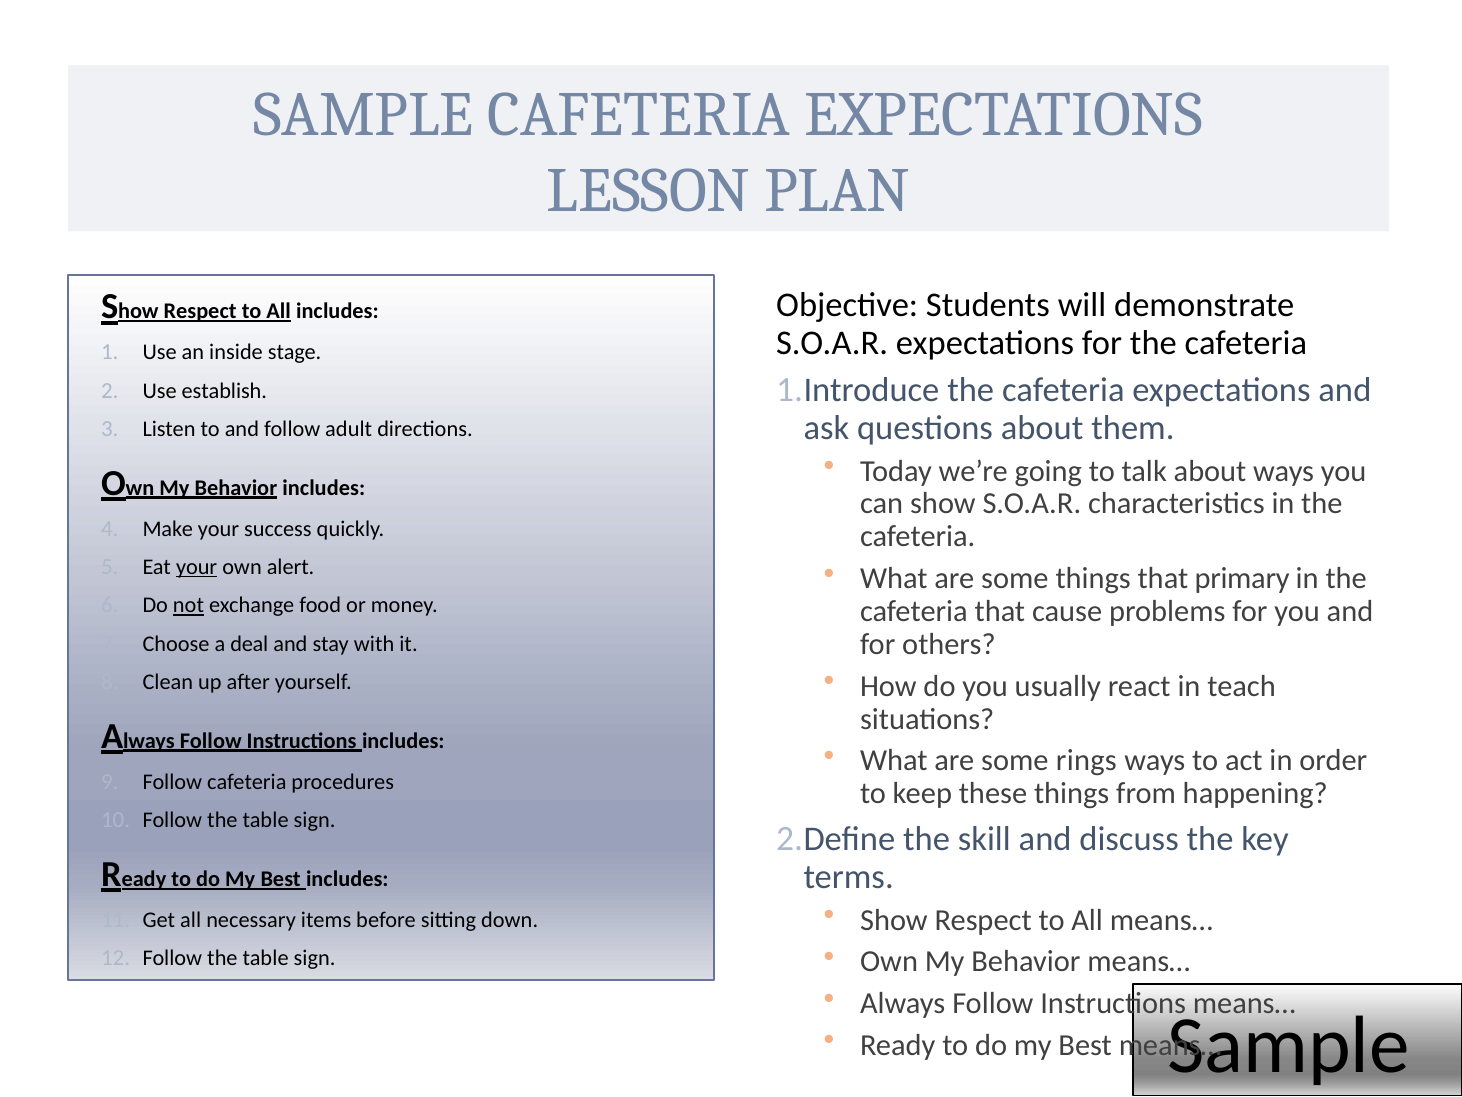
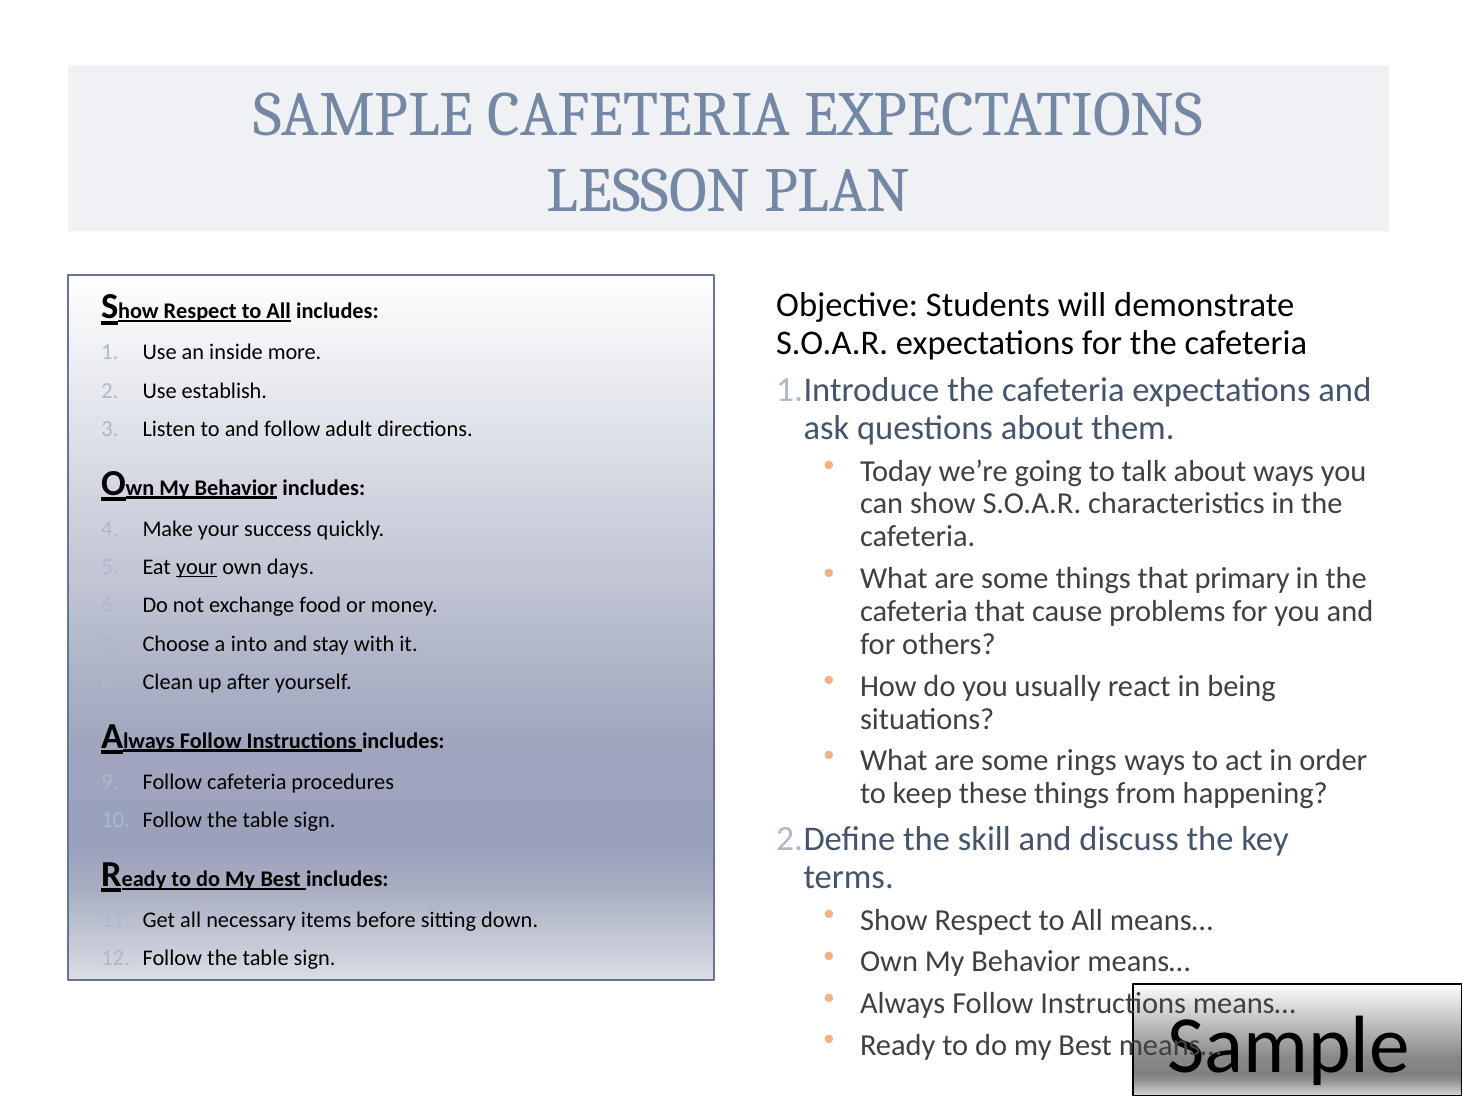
stage: stage -> more
alert: alert -> days
not underline: present -> none
deal: deal -> into
teach: teach -> being
